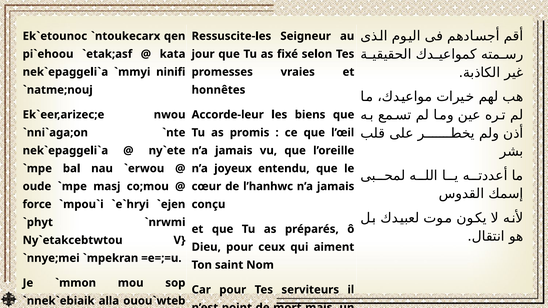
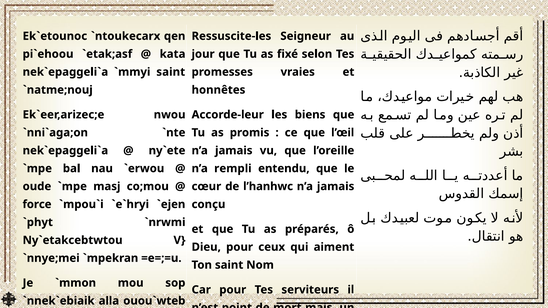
ninifi at (171, 72): ninifi -> saint
joyeux: joyeux -> rempli
